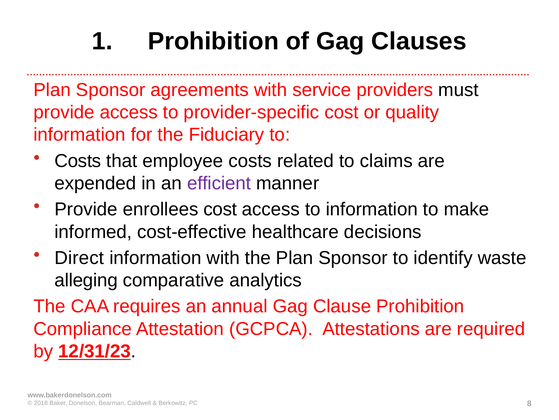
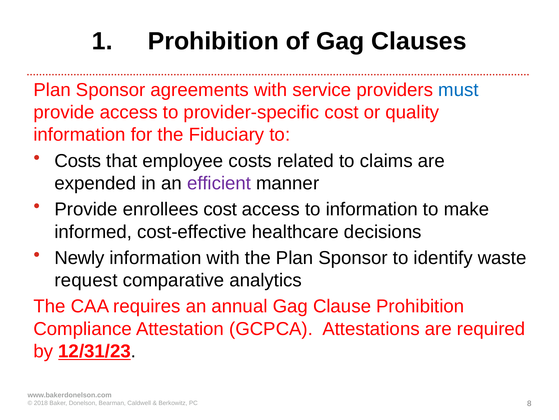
must colour: black -> blue
Direct: Direct -> Newly
alleging: alleging -> request
